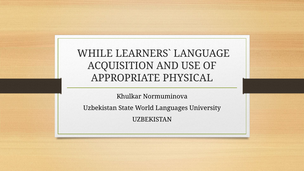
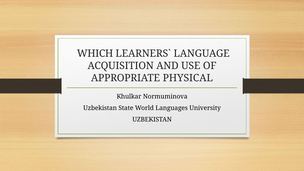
WHILE: WHILE -> WHICH
